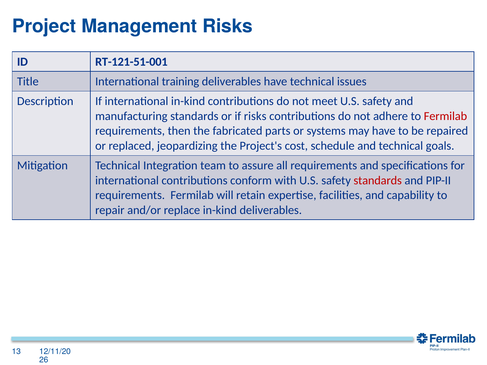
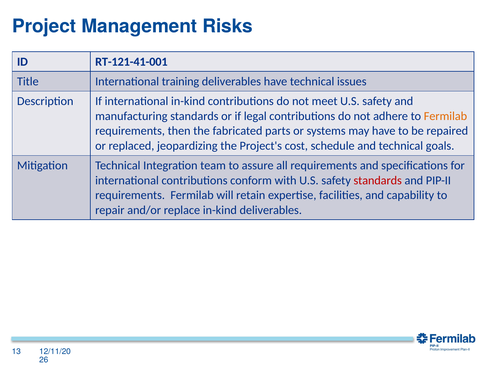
RT-121-51-001: RT-121-51-001 -> RT-121-41-001
if risks: risks -> legal
Fermilab at (445, 116) colour: red -> orange
